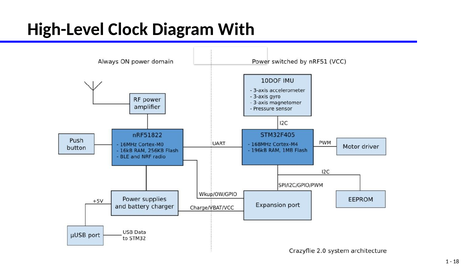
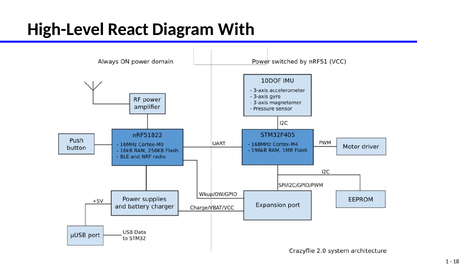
Clock: Clock -> React
